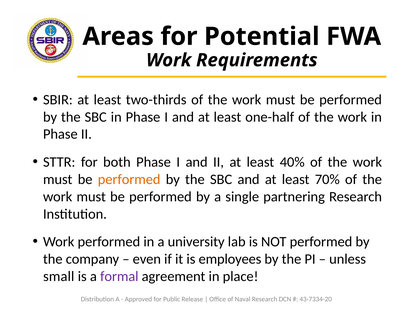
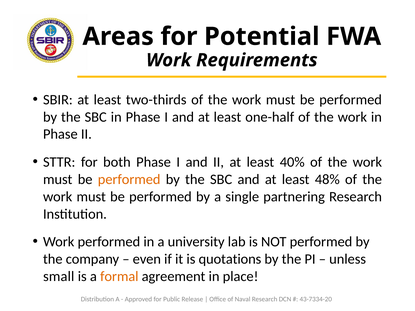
70%: 70% -> 48%
employees: employees -> quotations
formal colour: purple -> orange
